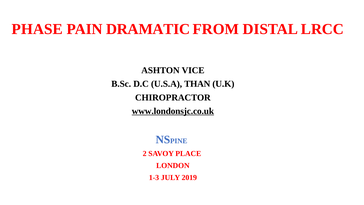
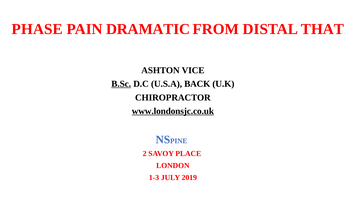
LRCC: LRCC -> THAT
B.Sc underline: none -> present
THAN: THAN -> BACK
